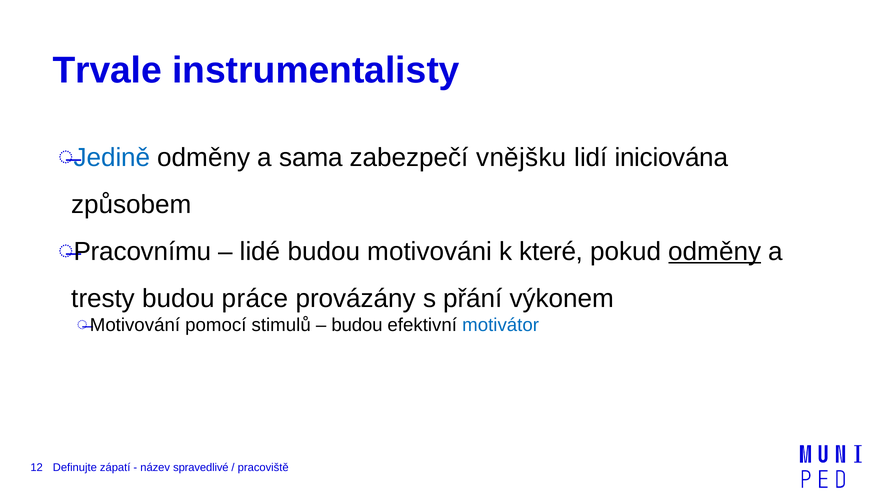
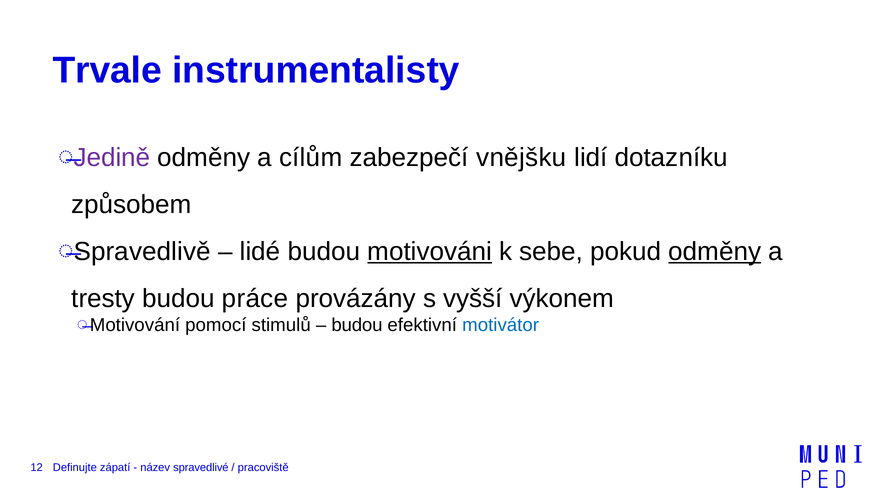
Jedině colour: blue -> purple
sama: sama -> cílům
iniciována: iniciována -> dotazníku
Pracovnímu: Pracovnímu -> Spravedlivě
motivováni underline: none -> present
které: které -> sebe
přání: přání -> vyšší
